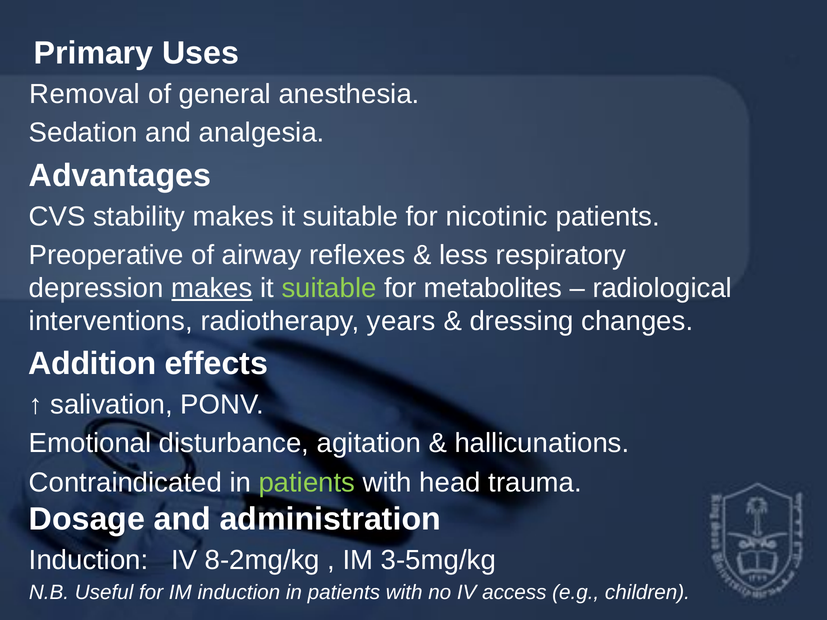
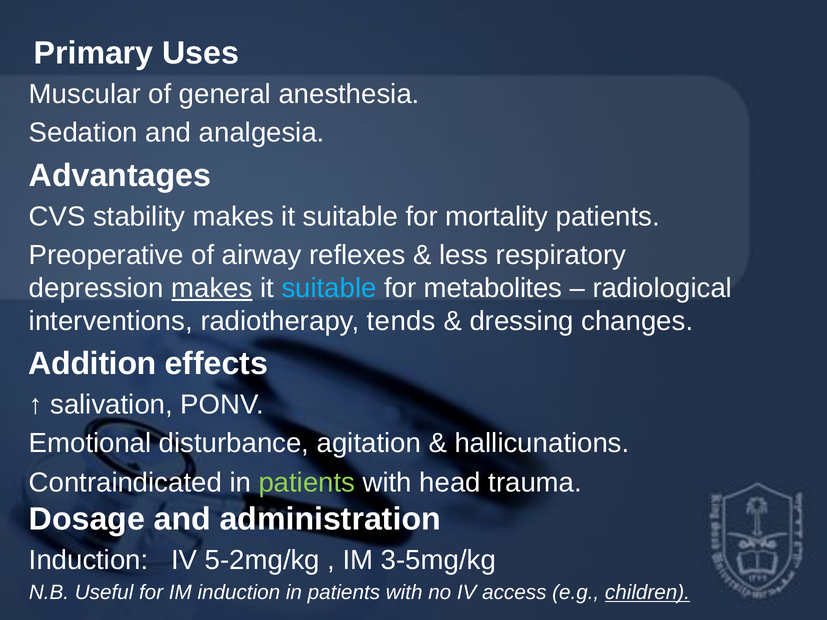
Removal: Removal -> Muscular
nicotinic: nicotinic -> mortality
suitable at (329, 288) colour: light green -> light blue
years: years -> tends
8-2mg/kg: 8-2mg/kg -> 5-2mg/kg
children underline: none -> present
